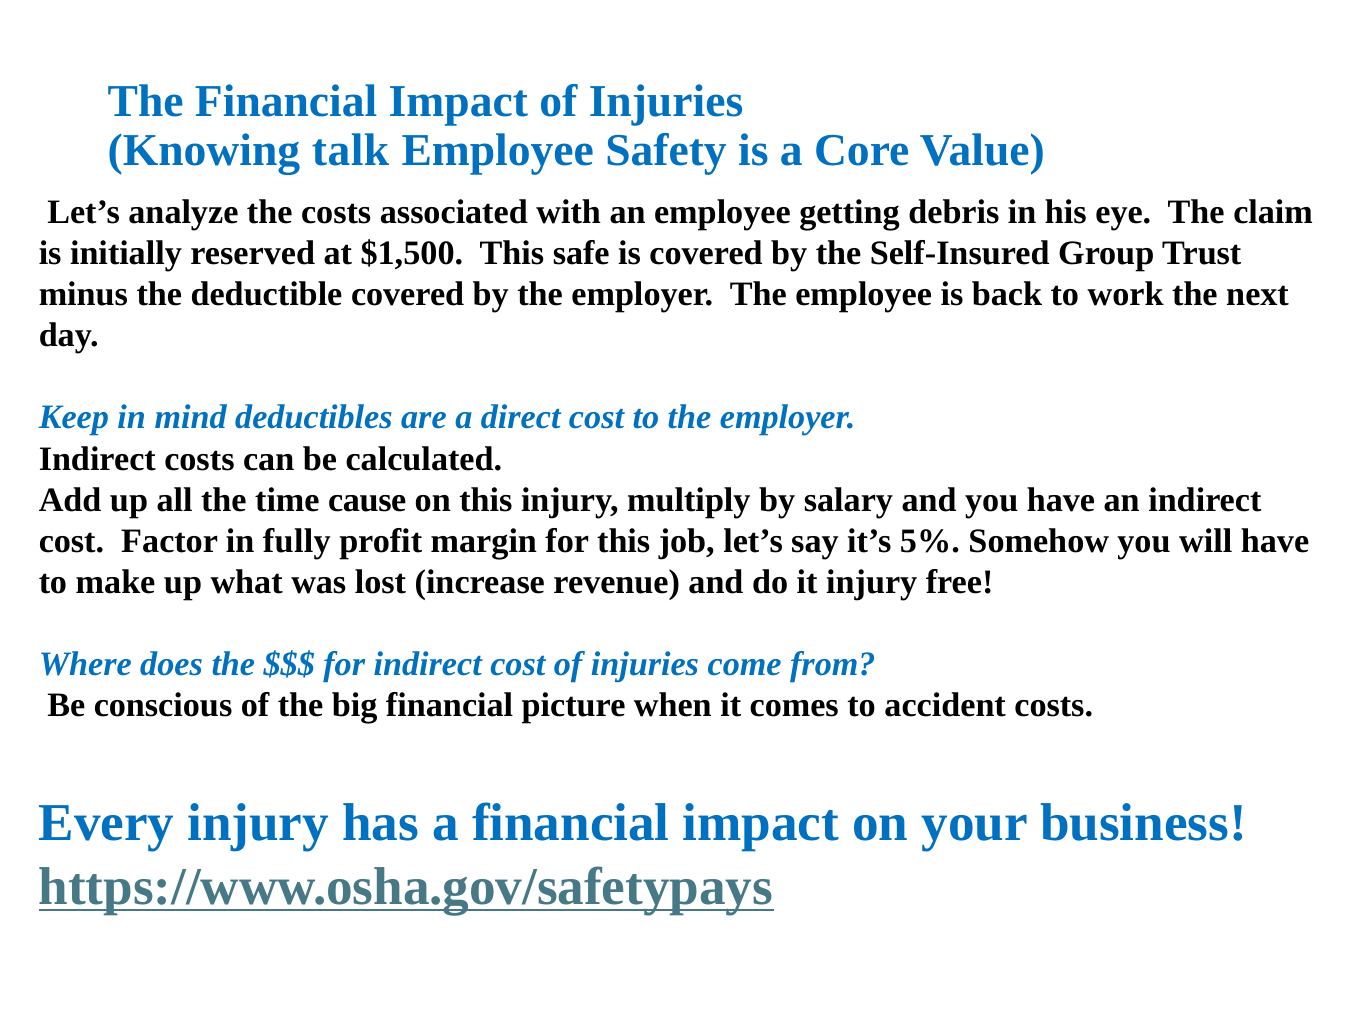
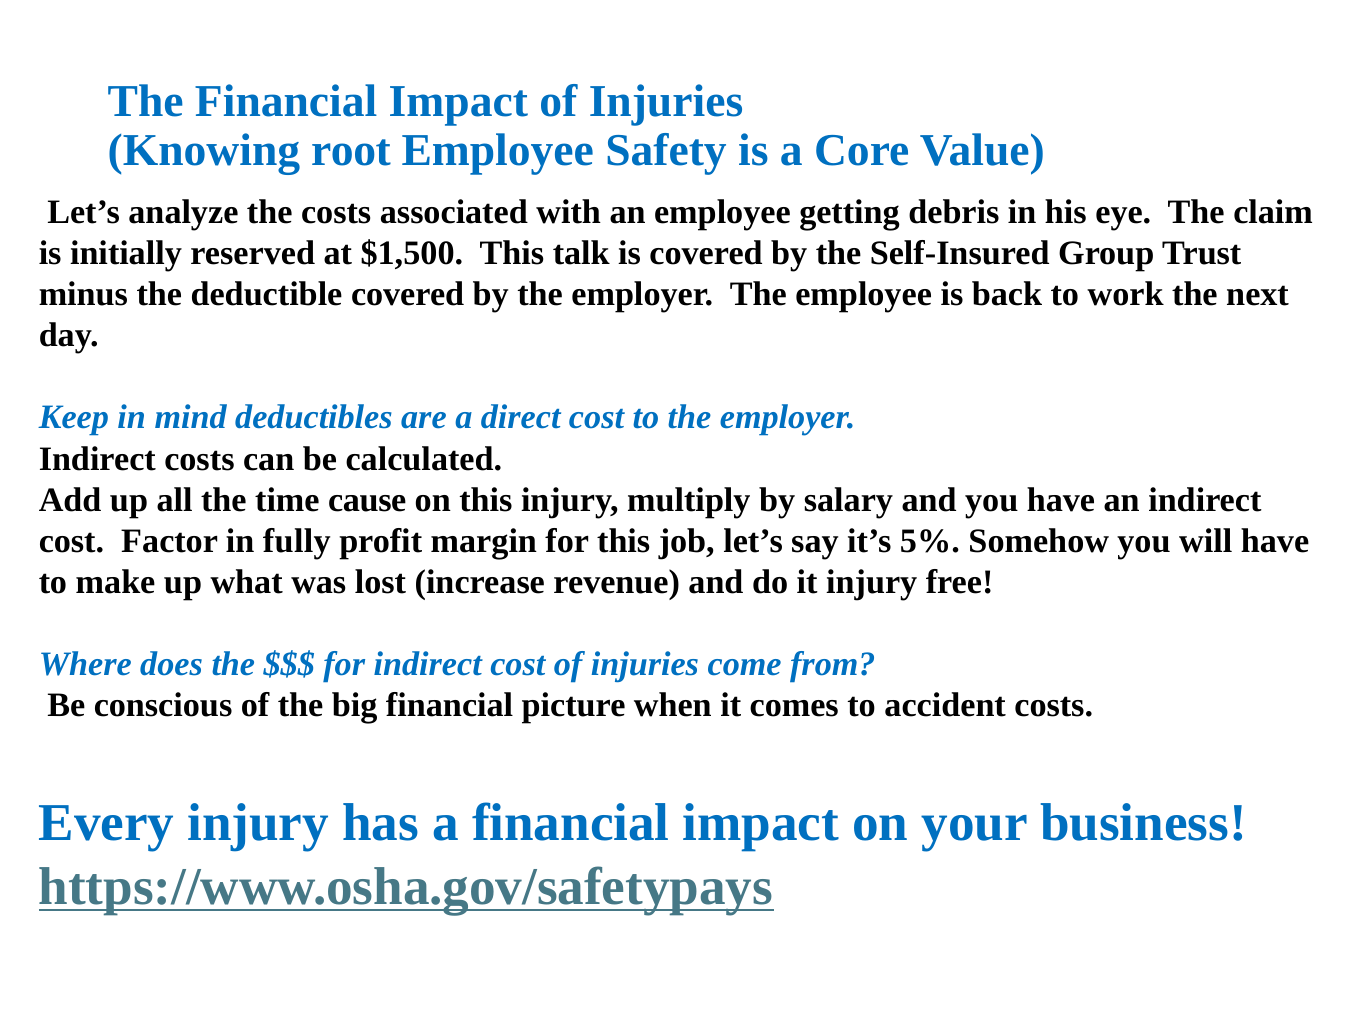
talk: talk -> root
safe: safe -> talk
